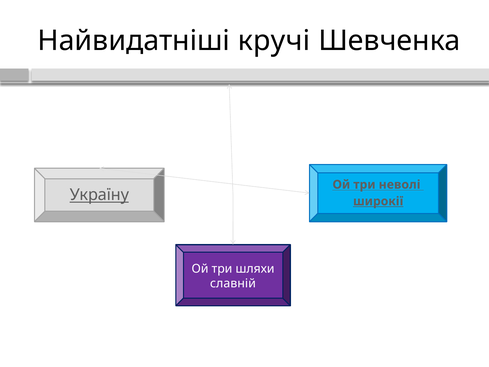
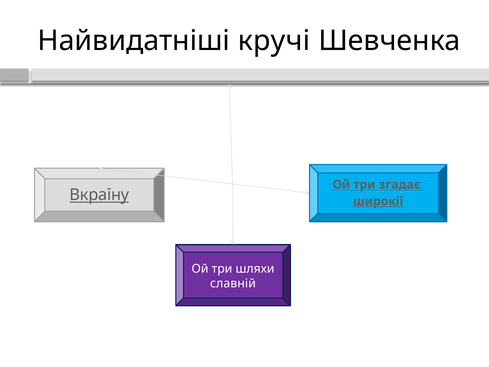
неволі: неволі -> згадає
Україну: Україну -> Вкраїну
